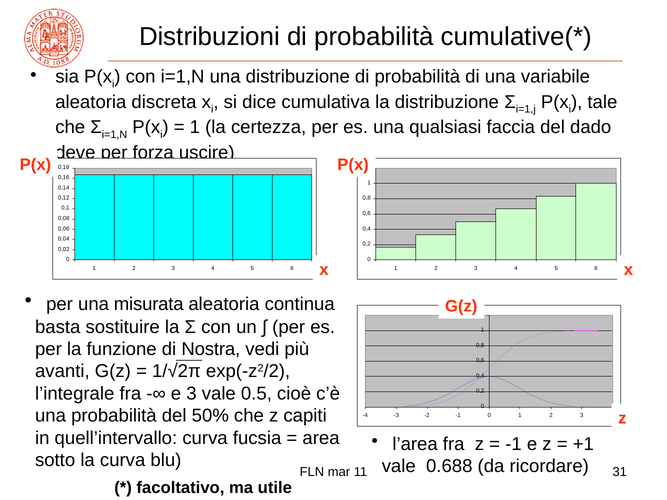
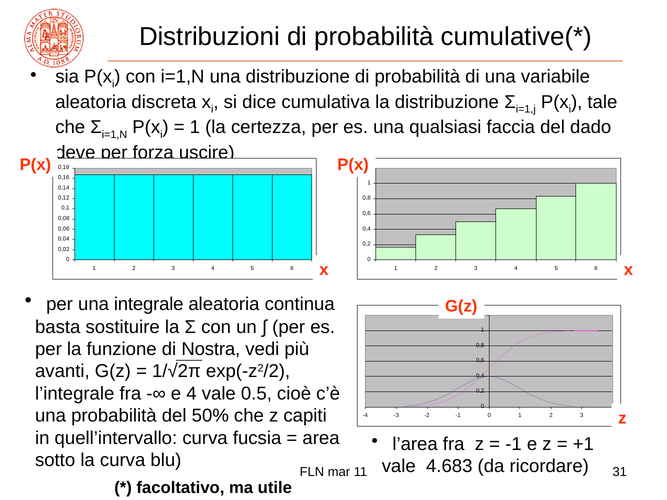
misurata: misurata -> integrale
e 3: 3 -> 4
0.688: 0.688 -> 4.683
